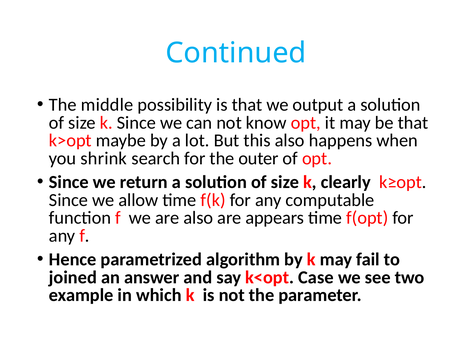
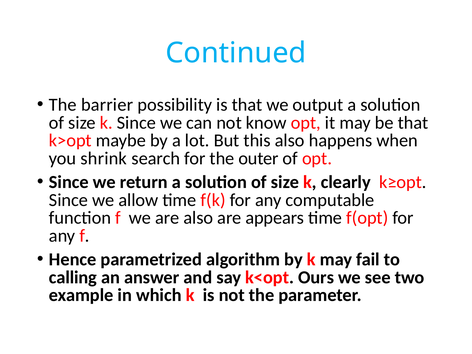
middle: middle -> barrier
joined: joined -> calling
Case: Case -> Ours
